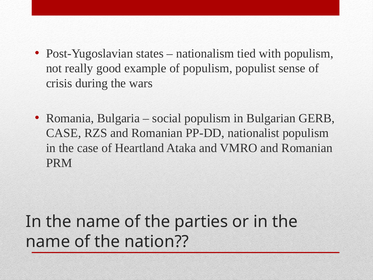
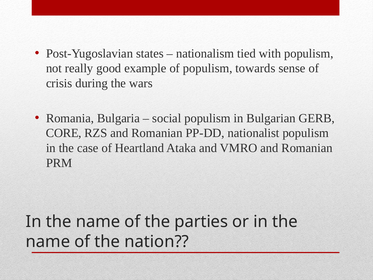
populist: populist -> towards
CASE at (64, 133): CASE -> CORE
